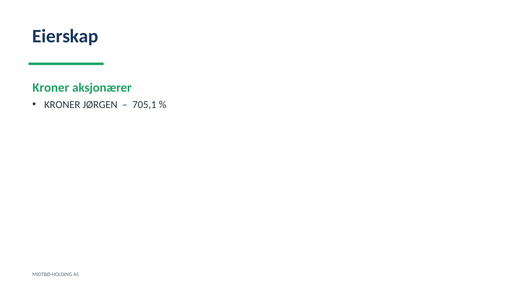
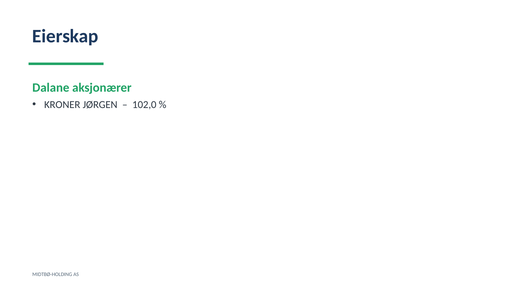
Kroner at (51, 87): Kroner -> Dalane
705,1: 705,1 -> 102,0
